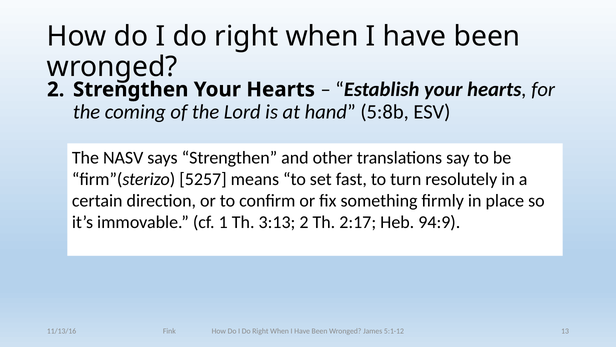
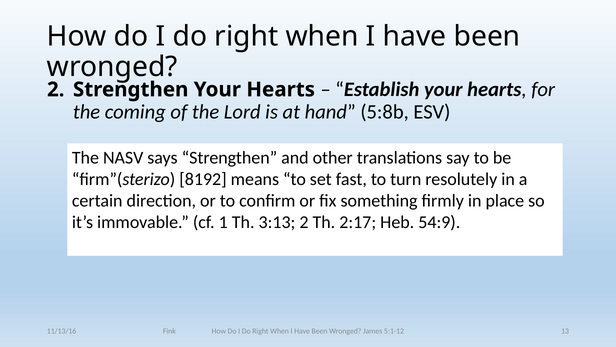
5257: 5257 -> 8192
94:9: 94:9 -> 54:9
